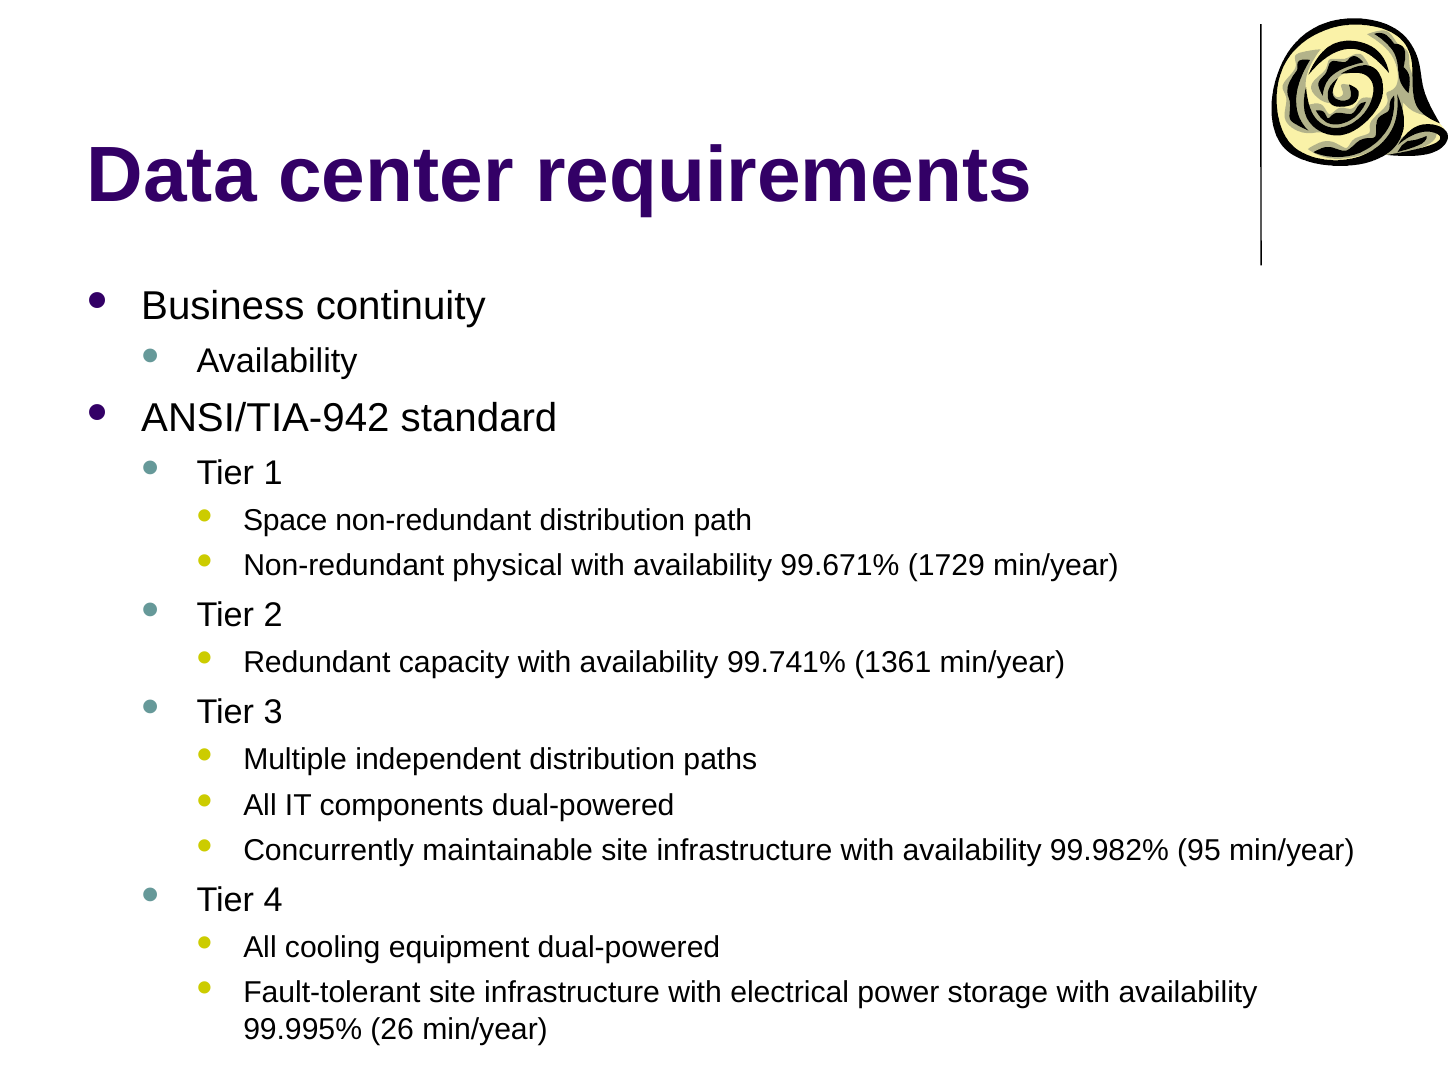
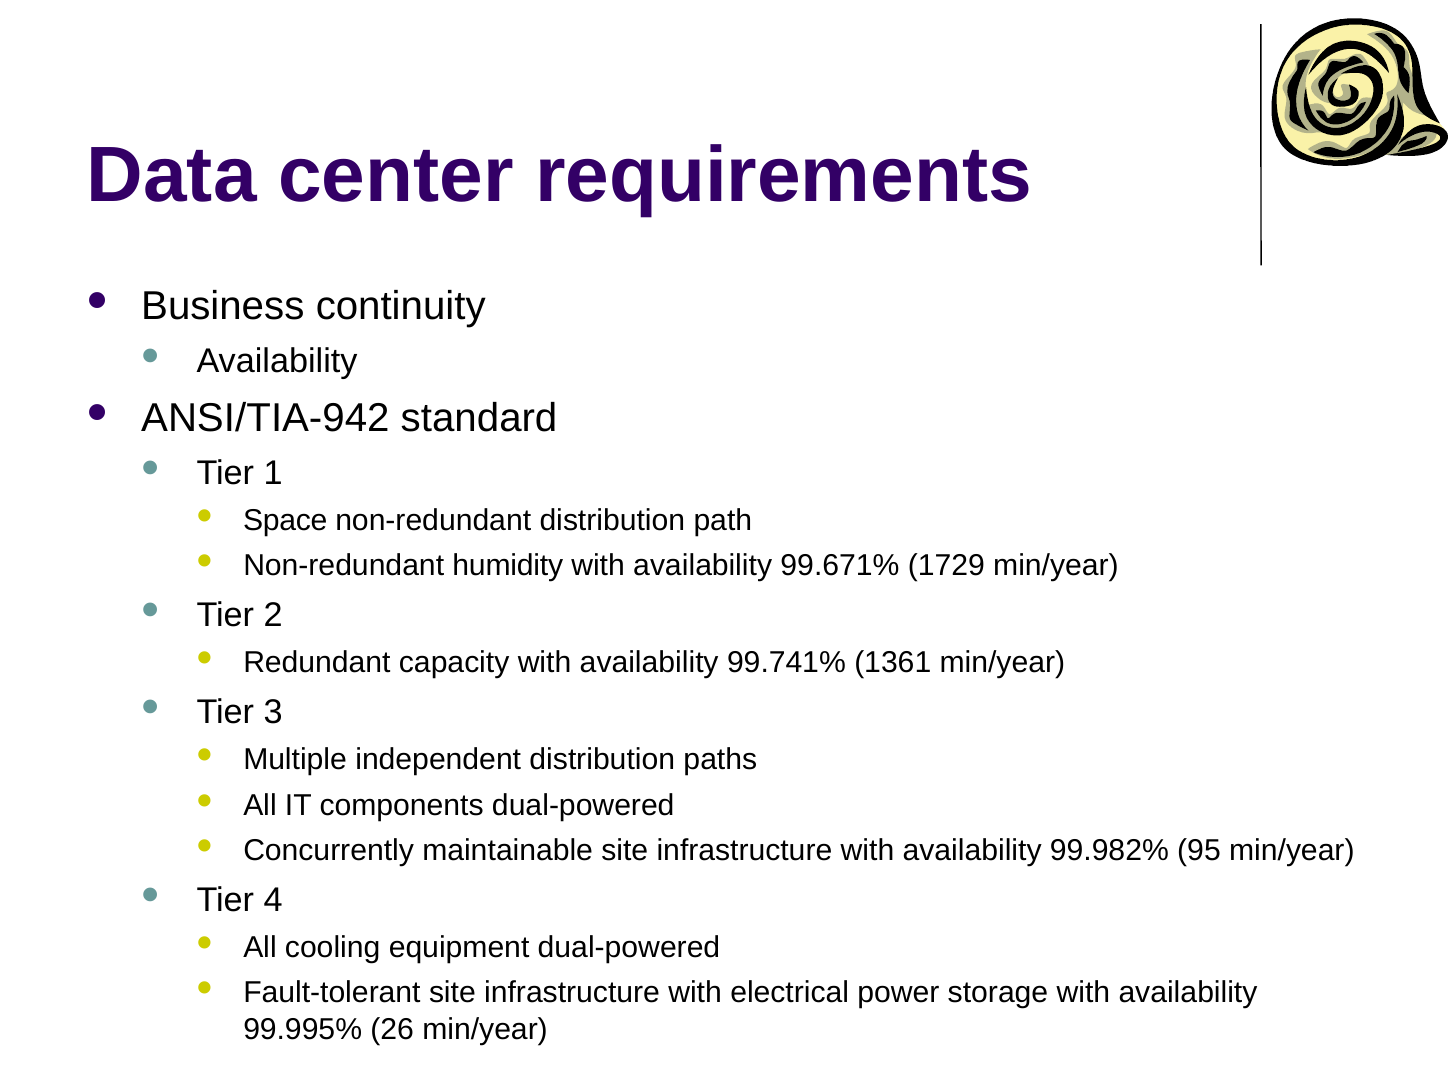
physical: physical -> humidity
